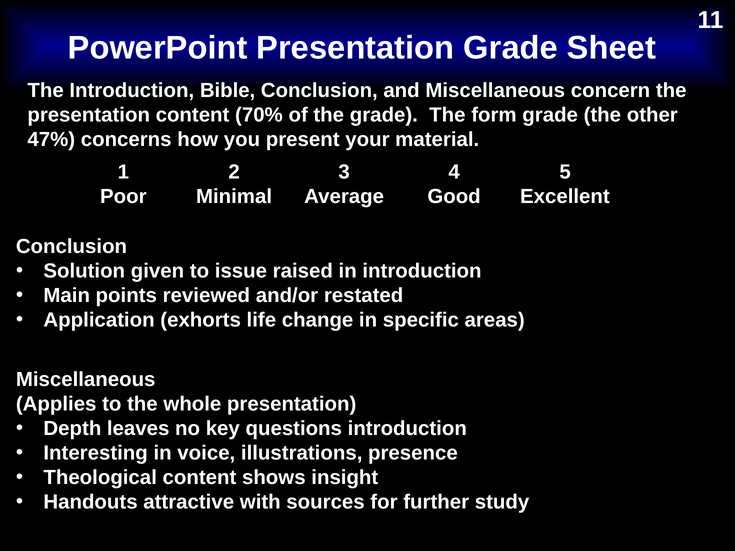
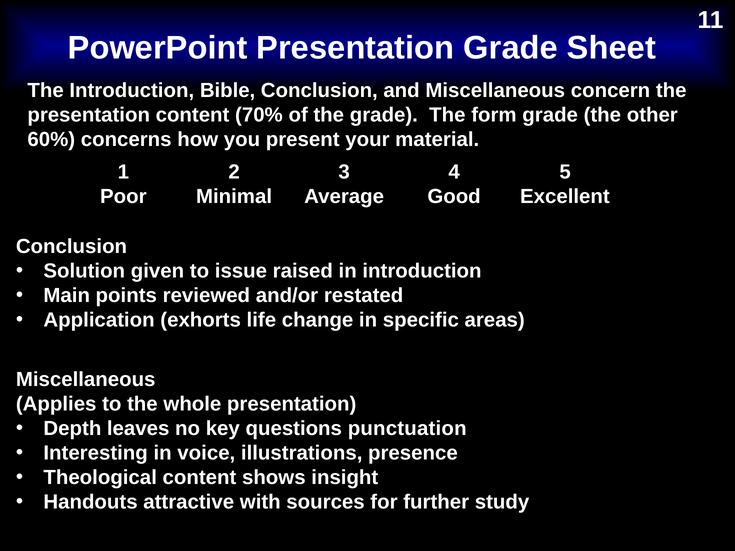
47%: 47% -> 60%
questions introduction: introduction -> punctuation
